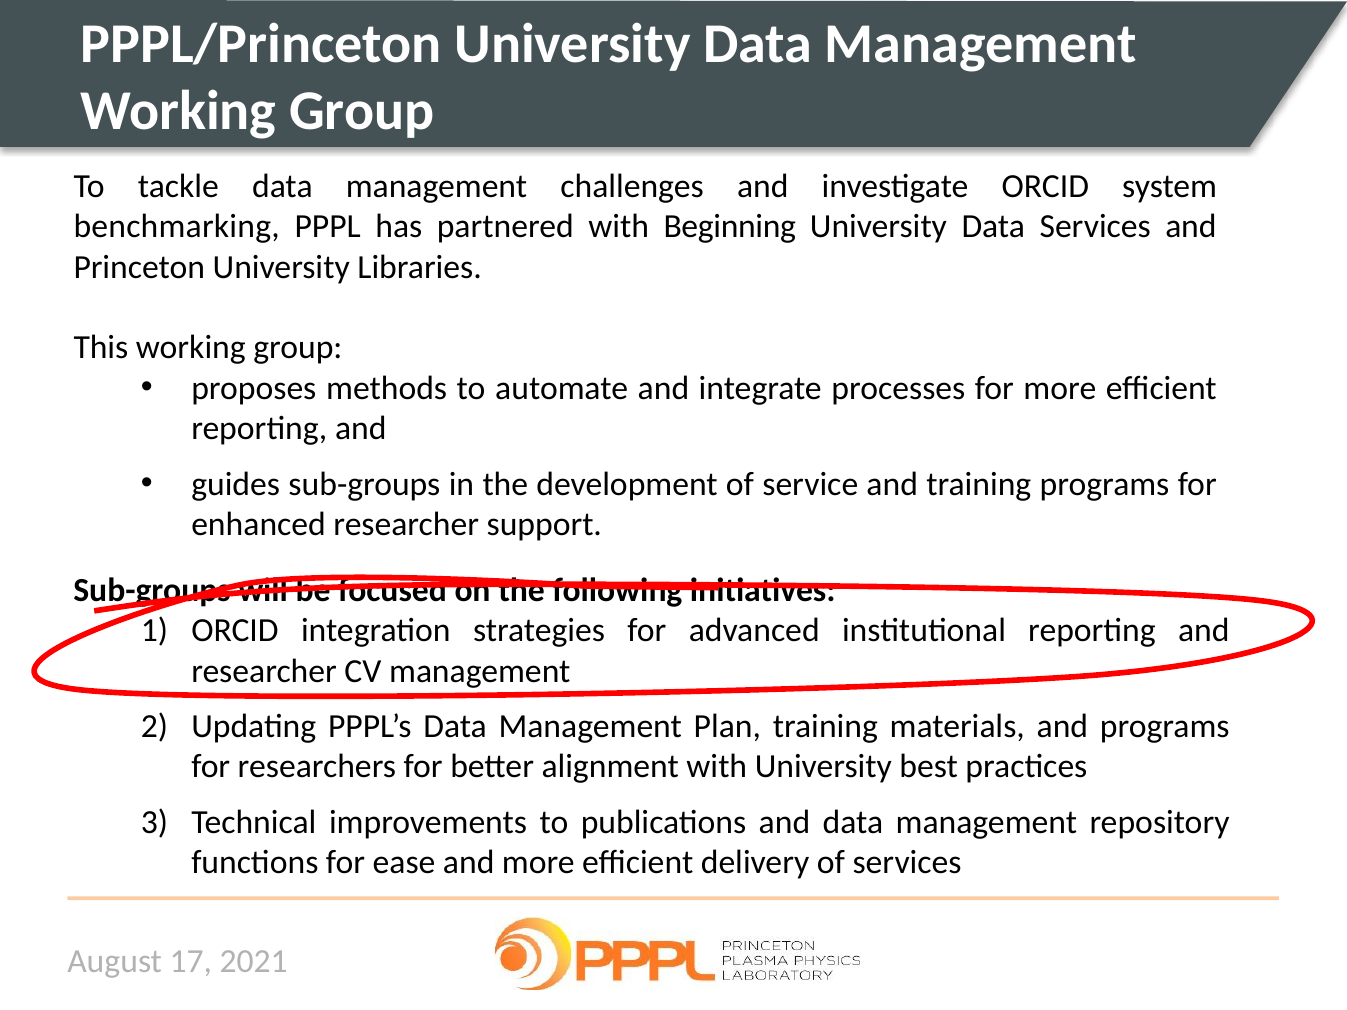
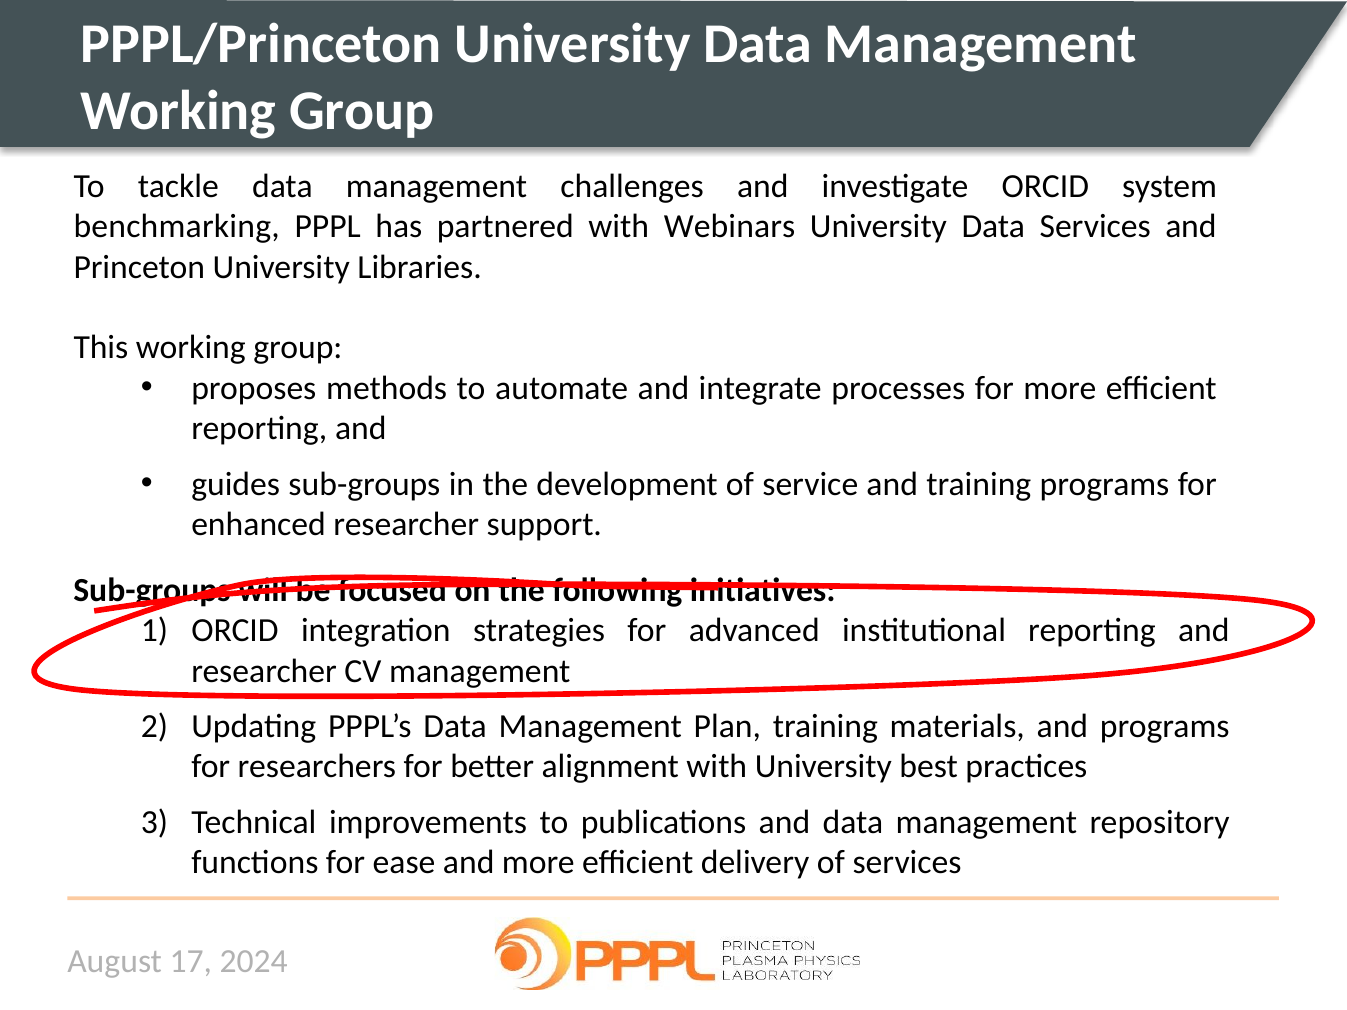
Beginning: Beginning -> Webinars
2021: 2021 -> 2024
